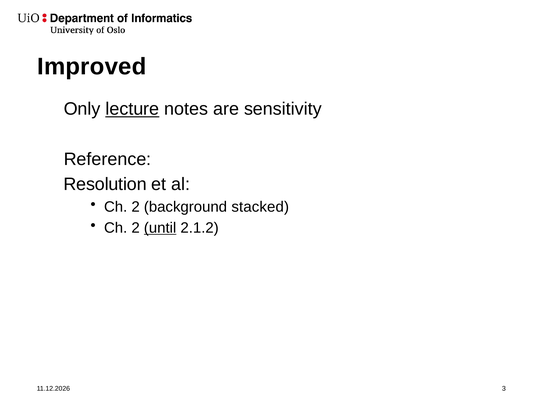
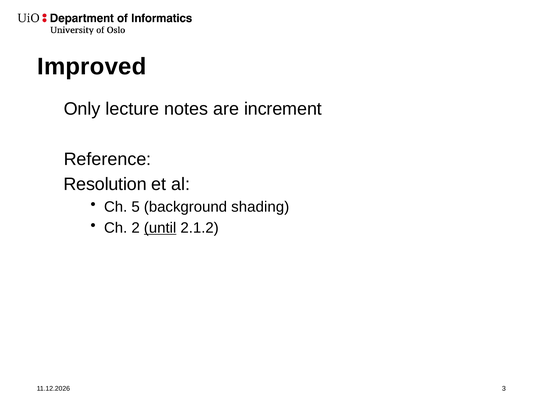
lecture underline: present -> none
sensitivity: sensitivity -> increment
2 at (136, 207): 2 -> 5
stacked: stacked -> shading
